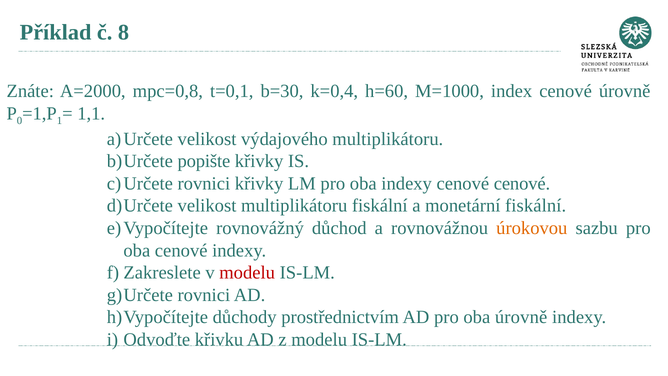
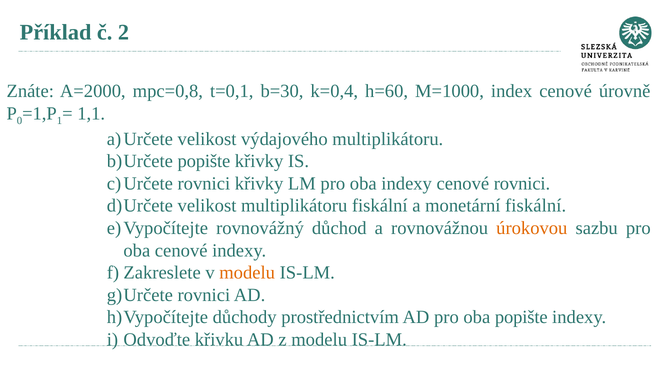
8: 8 -> 2
cenové cenové: cenové -> rovnici
modelu at (247, 273) colour: red -> orange
oba úrovně: úrovně -> popište
